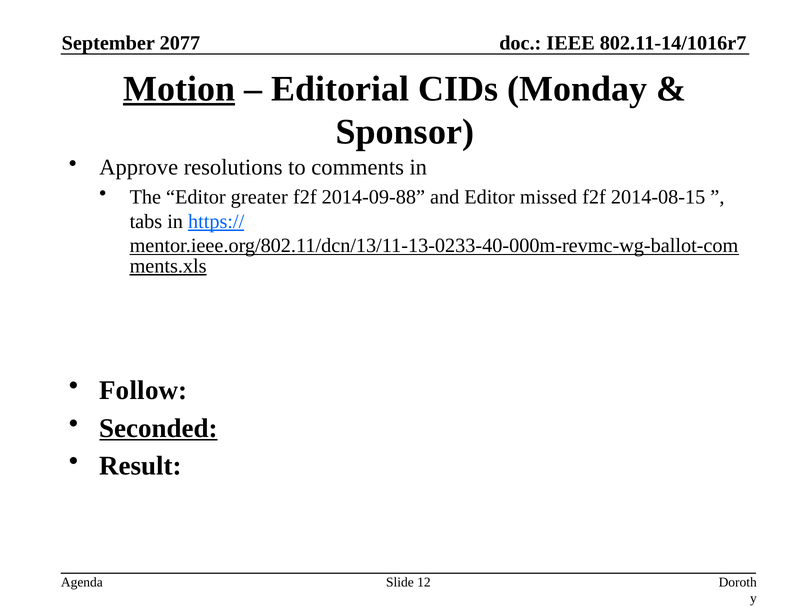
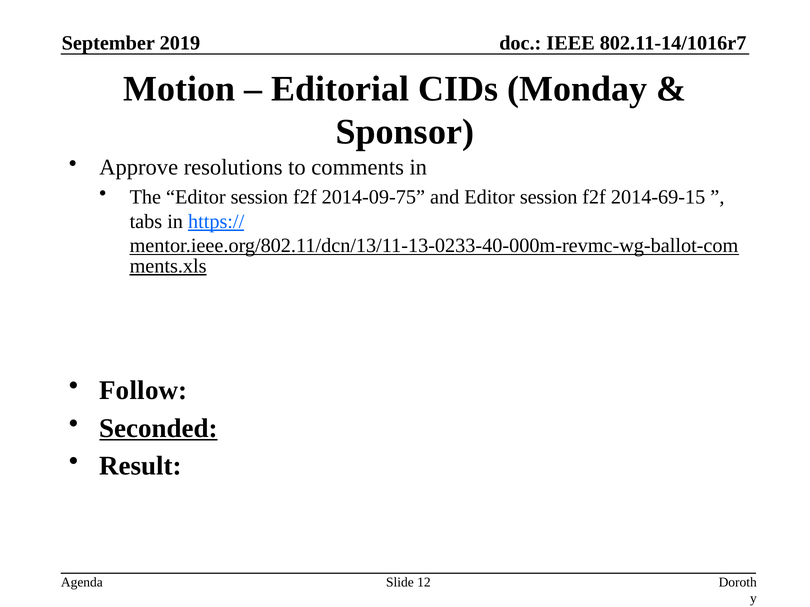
2077: 2077 -> 2019
Motion underline: present -> none
The Editor greater: greater -> session
2014-09-88: 2014-09-88 -> 2014-09-75
and Editor missed: missed -> session
2014-08-15: 2014-08-15 -> 2014-69-15
